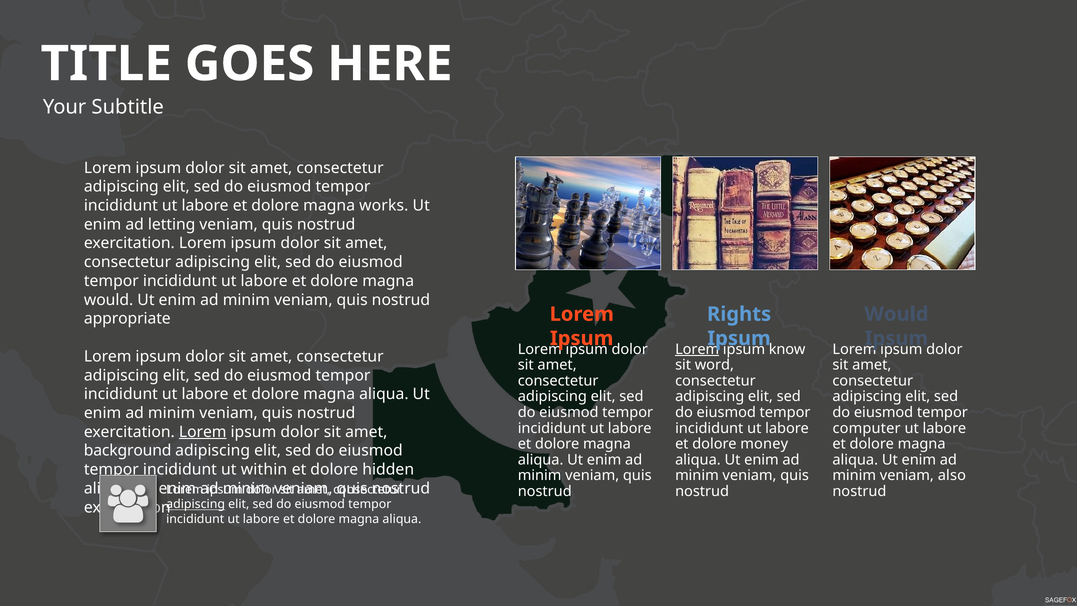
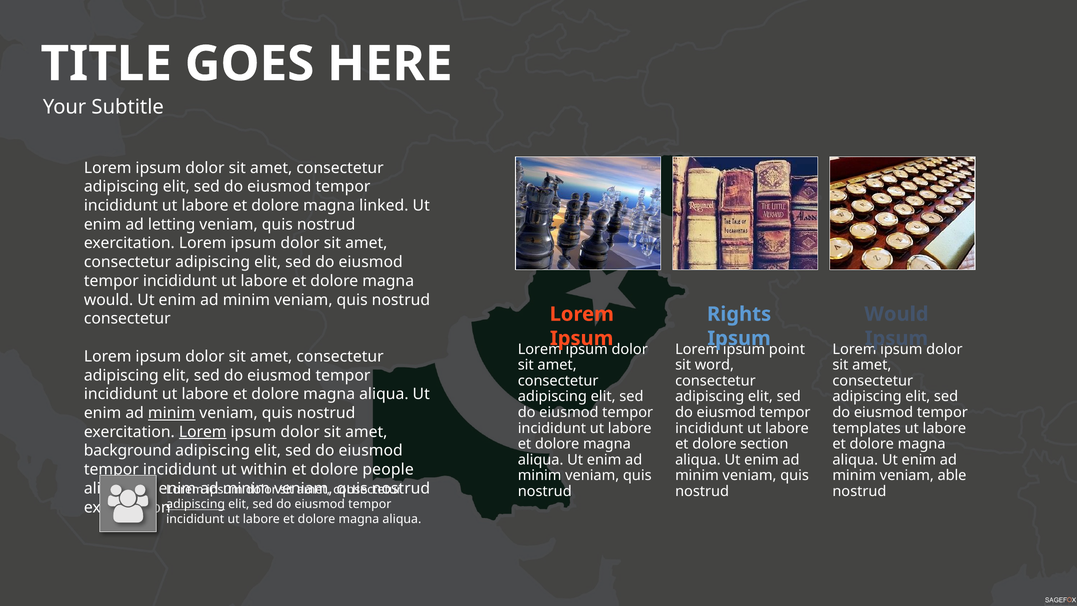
works: works -> linked
appropriate at (127, 319): appropriate -> consectetur
Lorem at (697, 349) underline: present -> none
know: know -> point
minim at (172, 413) underline: none -> present
computer: computer -> templates
money: money -> section
hidden: hidden -> people
also: also -> able
